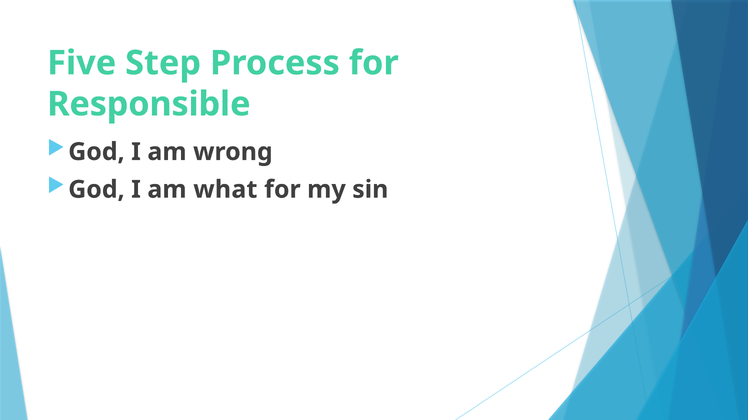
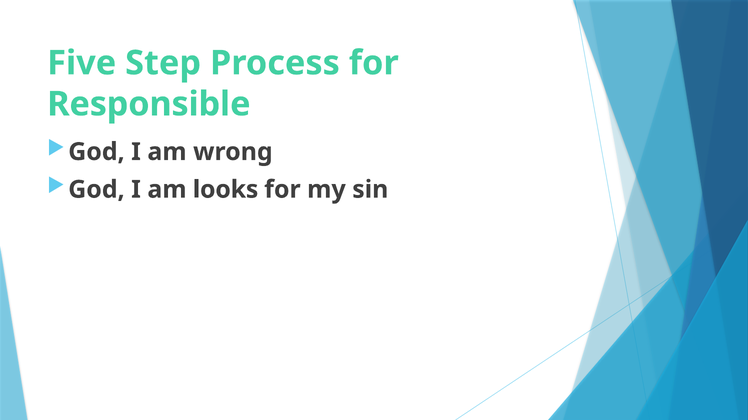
what: what -> looks
